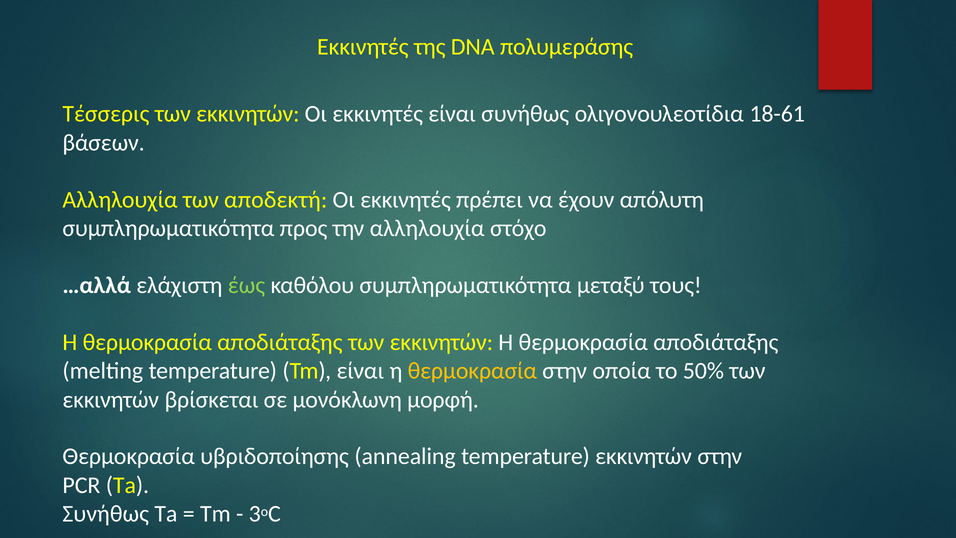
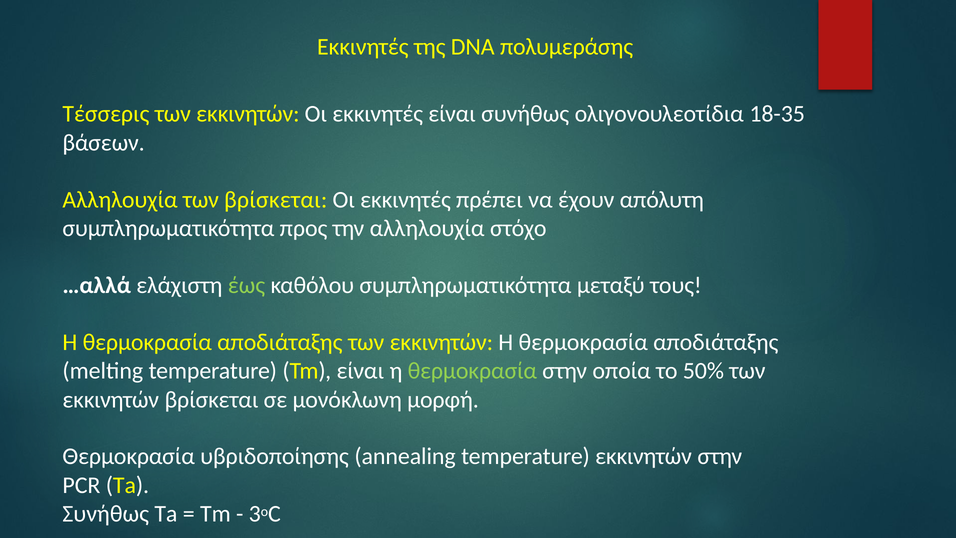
18-61: 18-61 -> 18-35
των αποδεκτή: αποδεκτή -> βρίσκεται
θερμοκρασία at (472, 371) colour: yellow -> light green
